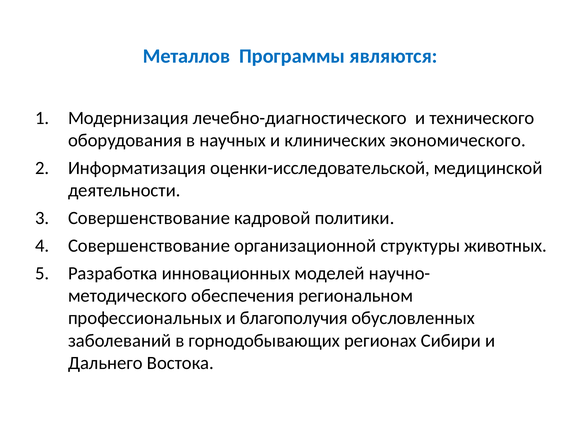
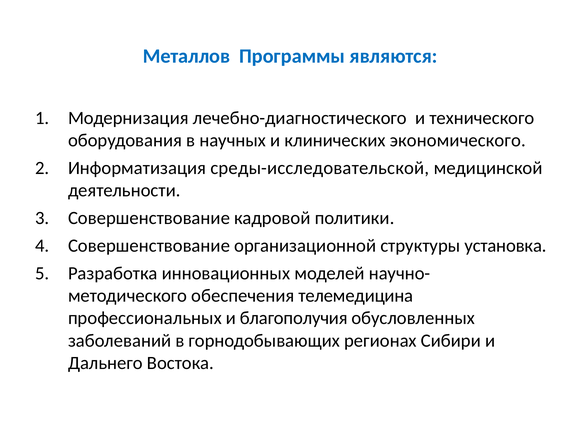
оценки-исследовательской: оценки-исследовательской -> среды-исследовательской
животных: животных -> установка
региональном: региональном -> телемедицина
